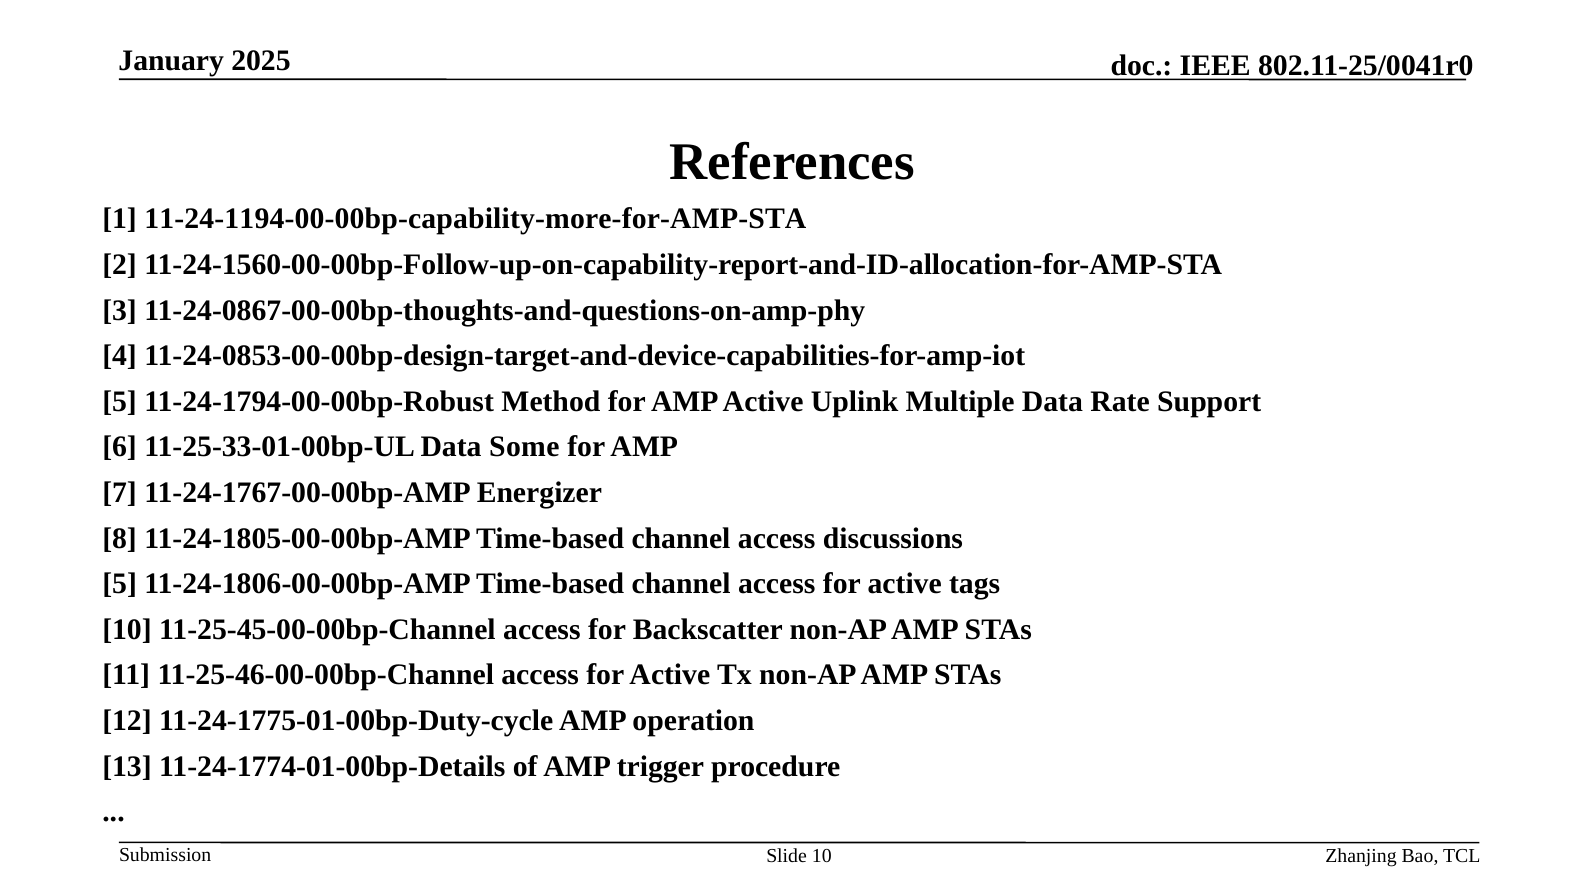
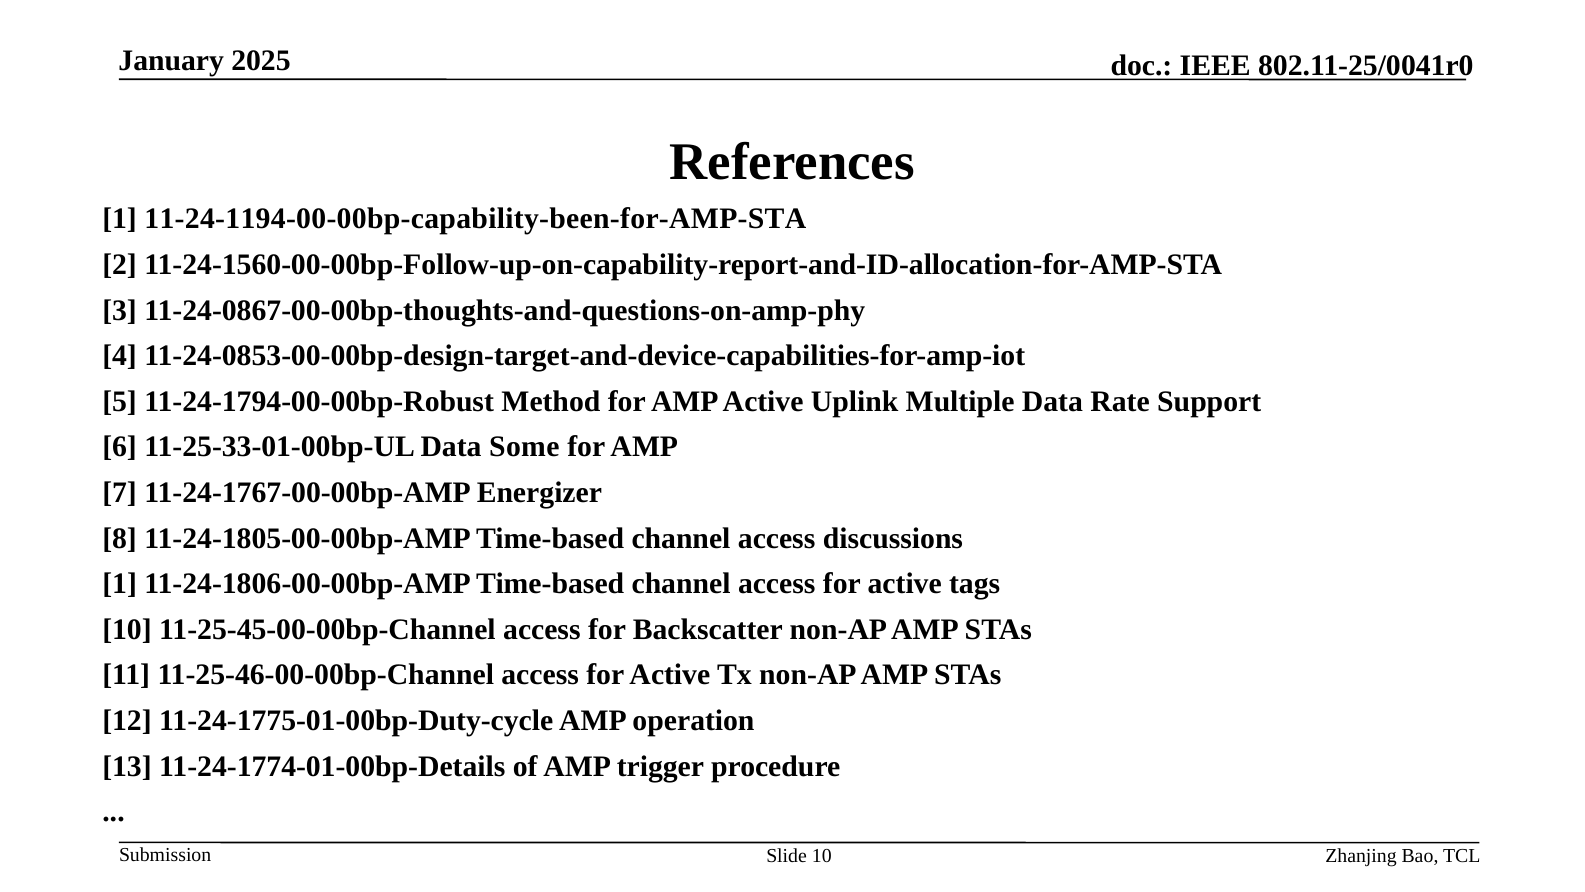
11-24-1194-00-00bp-capability-more-for-AMP-STA: 11-24-1194-00-00bp-capability-more-for-AMP-STA -> 11-24-1194-00-00bp-capability-been-for-AMP-STA
5 at (120, 584): 5 -> 1
